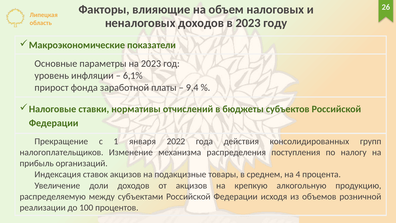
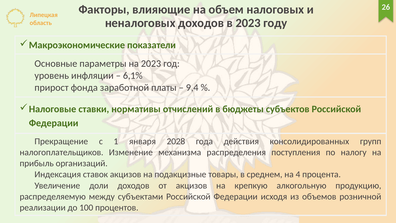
2022: 2022 -> 2028
